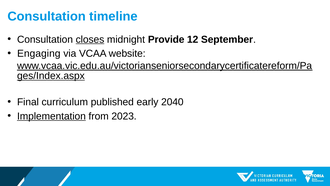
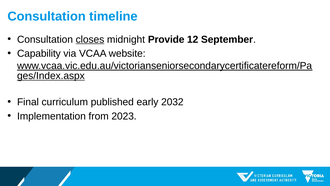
Engaging: Engaging -> Capability
2040: 2040 -> 2032
Implementation underline: present -> none
